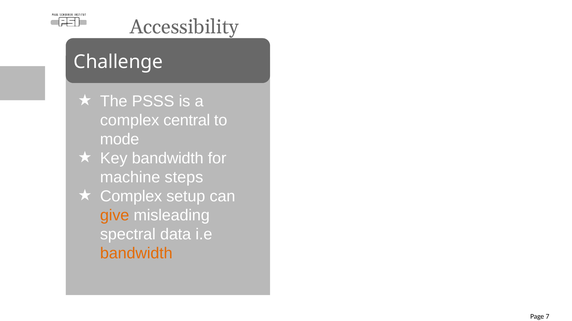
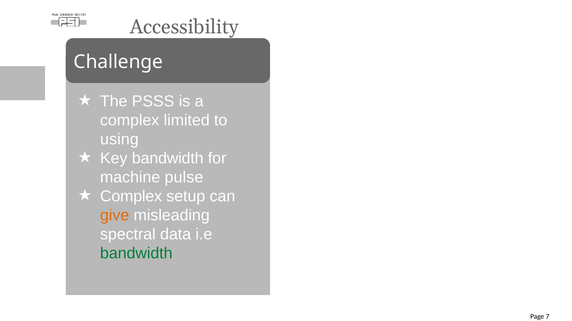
central: central -> limited
mode: mode -> using
steps: steps -> pulse
bandwidth at (136, 254) colour: orange -> green
